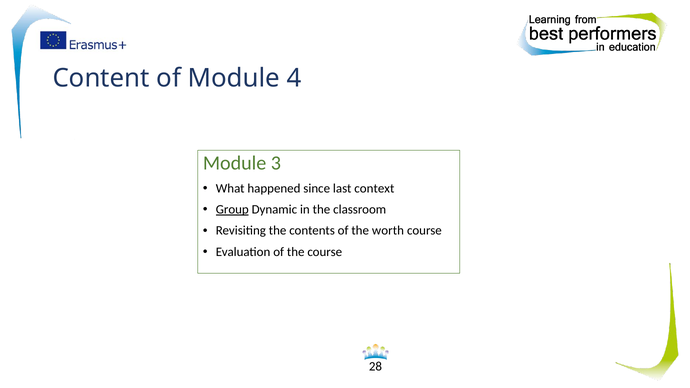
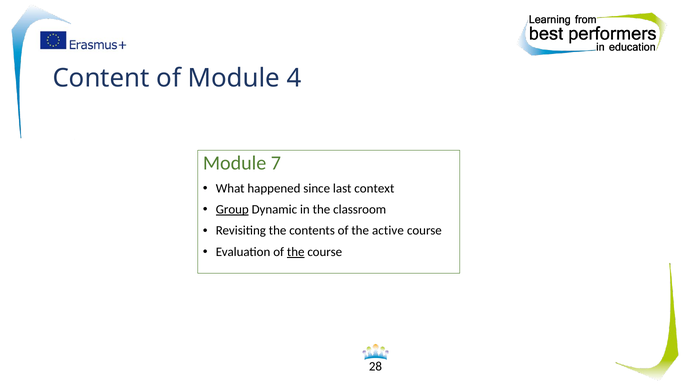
3: 3 -> 7
worth: worth -> active
the at (296, 252) underline: none -> present
